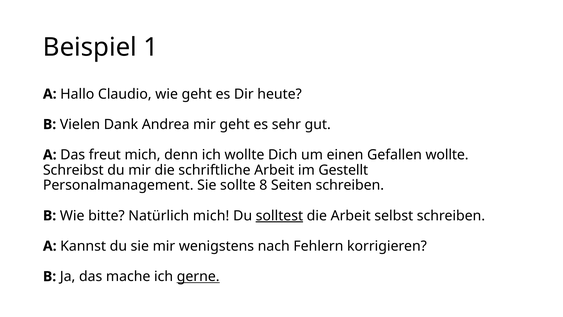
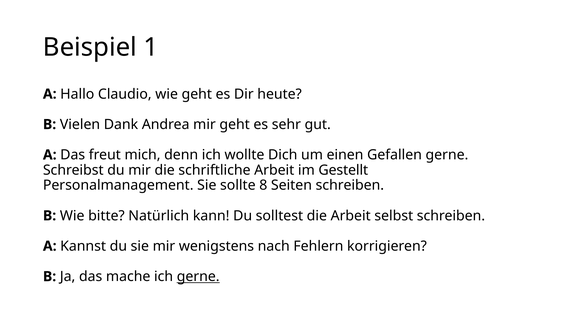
Gefallen wollte: wollte -> gerne
Natürlich mich: mich -> kann
solltest underline: present -> none
